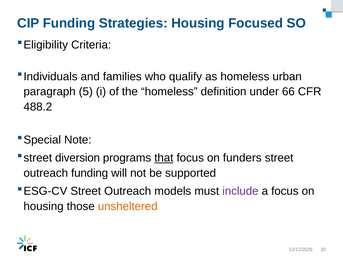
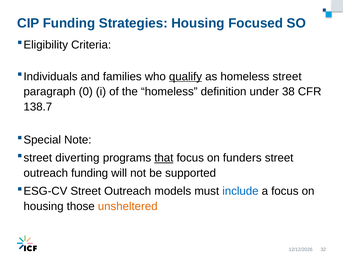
qualify underline: none -> present
homeless urban: urban -> street
5: 5 -> 0
66: 66 -> 38
488.2: 488.2 -> 138.7
diversion: diversion -> diverting
include colour: purple -> blue
